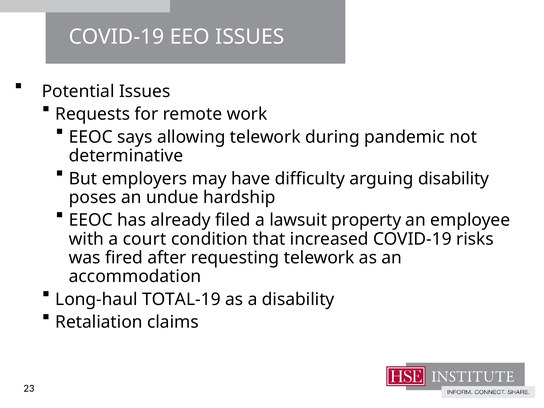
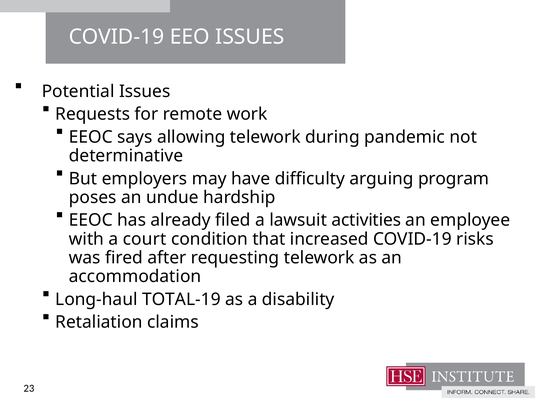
arguing disability: disability -> program
property: property -> activities
